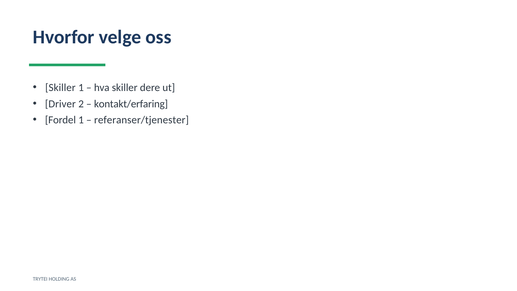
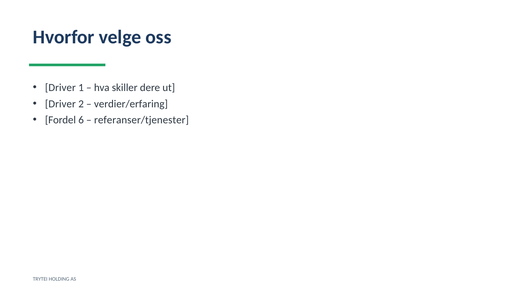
Skiller at (60, 88): Skiller -> Driver
kontakt/erfaring: kontakt/erfaring -> verdier/erfaring
Fordel 1: 1 -> 6
